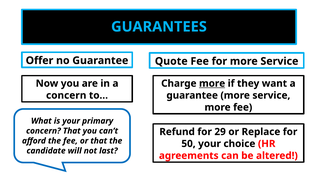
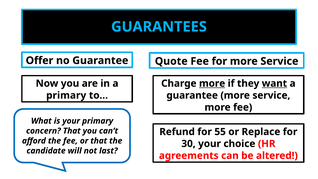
want underline: none -> present
concern at (66, 95): concern -> primary
29: 29 -> 55
50: 50 -> 30
